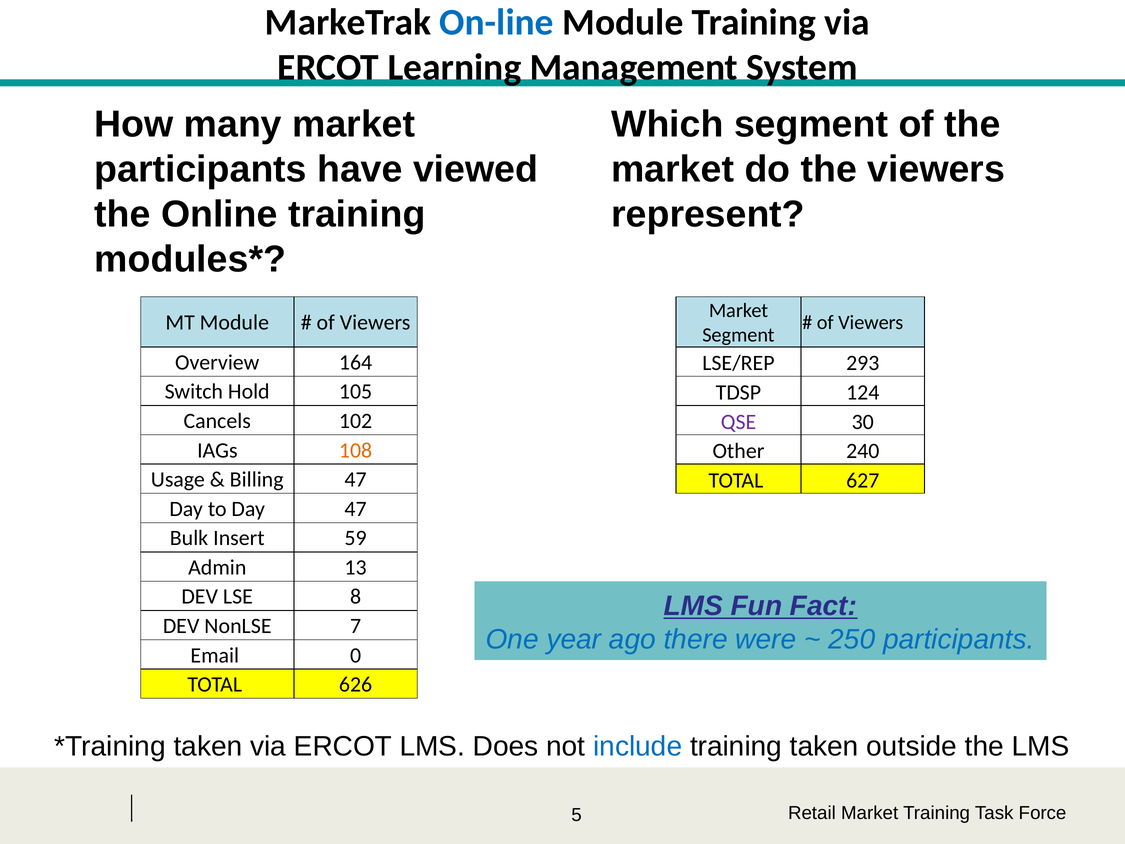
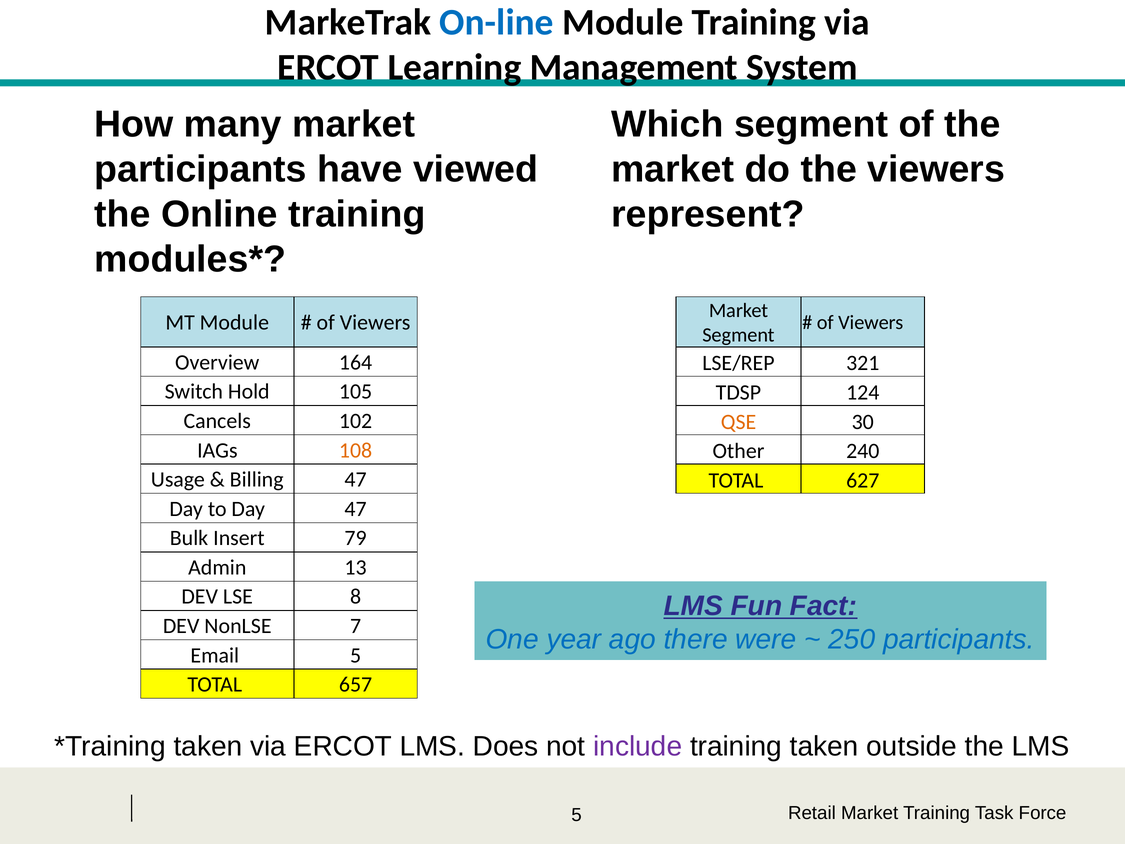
293: 293 -> 321
QSE colour: purple -> orange
59: 59 -> 79
Email 0: 0 -> 5
626: 626 -> 657
include colour: blue -> purple
